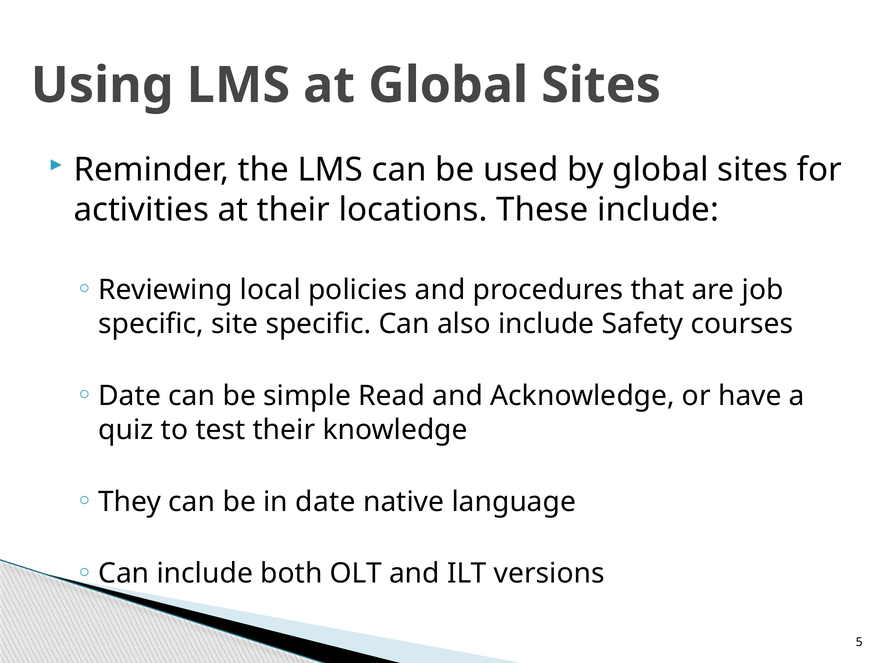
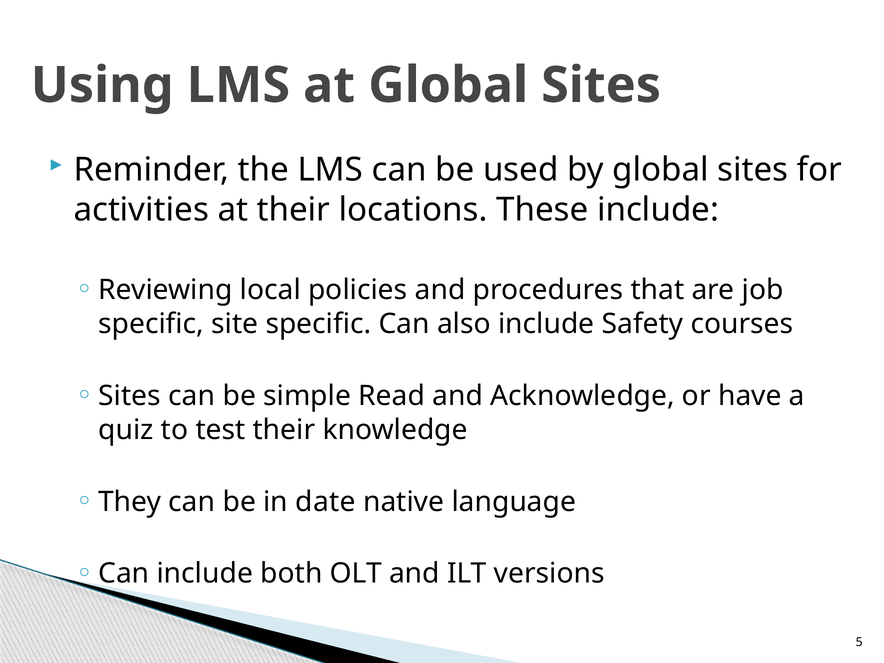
Date at (130, 396): Date -> Sites
